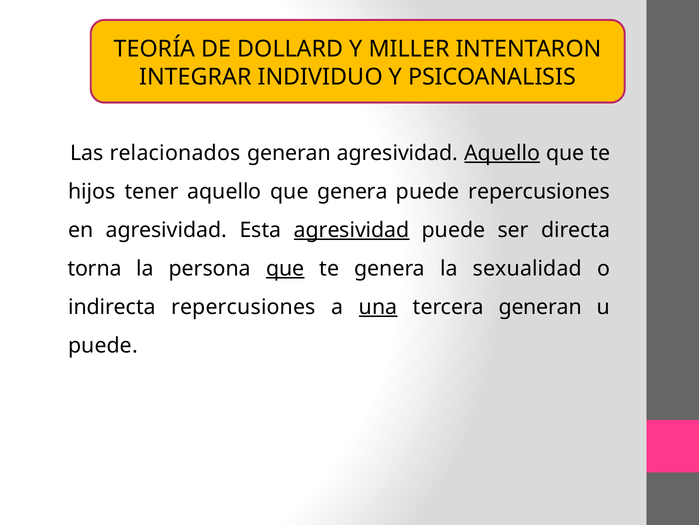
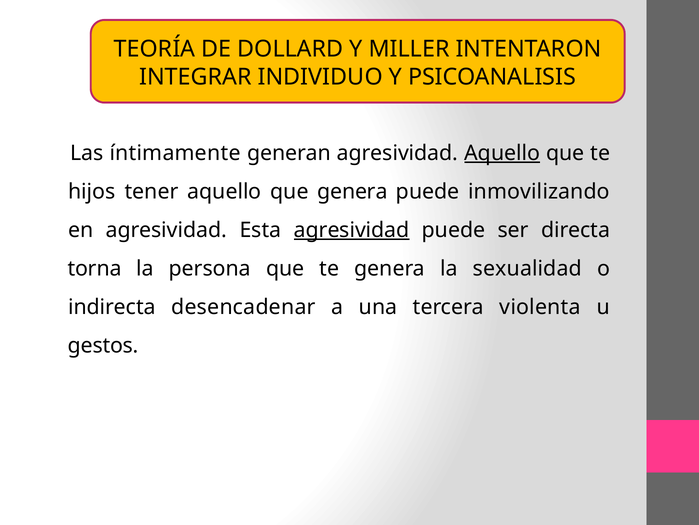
relacionados: relacionados -> íntimamente
puede repercusiones: repercusiones -> inmovilizando
que at (285, 268) underline: present -> none
indirecta repercusiones: repercusiones -> desencadenar
una underline: present -> none
tercera generan: generan -> violenta
puede at (103, 345): puede -> gestos
